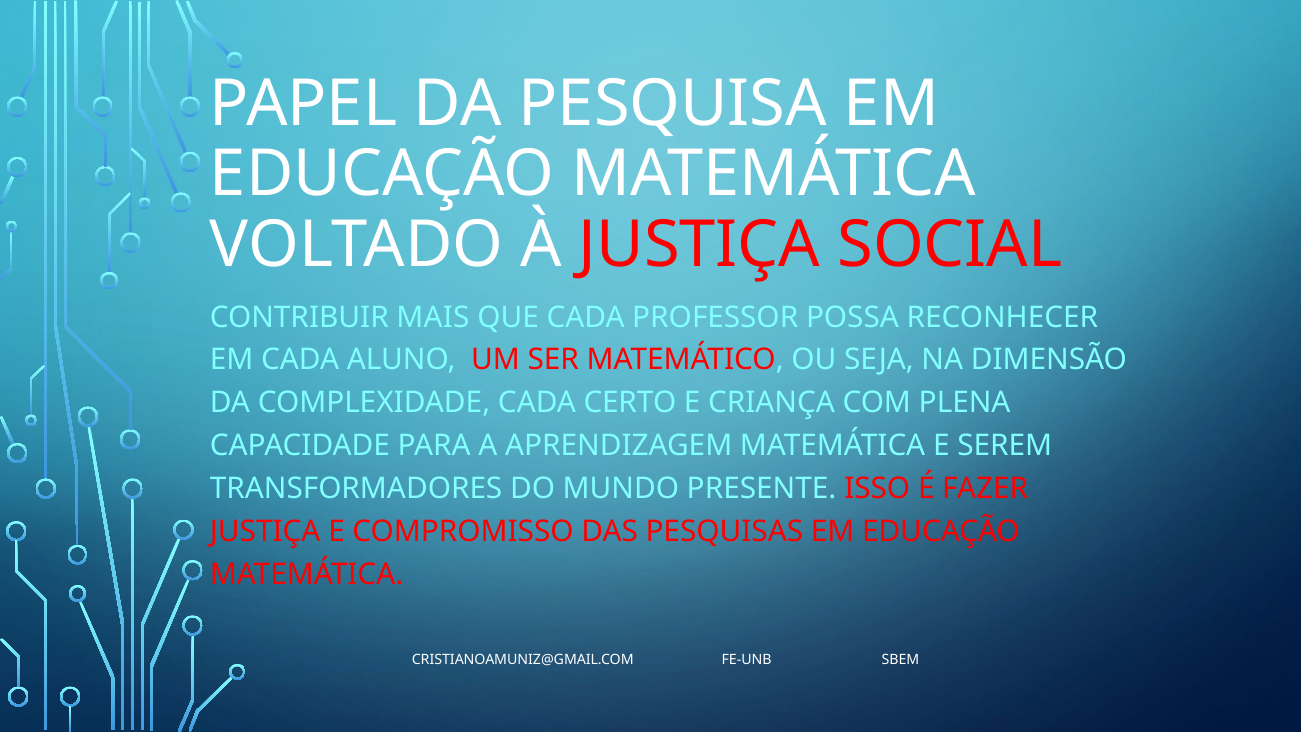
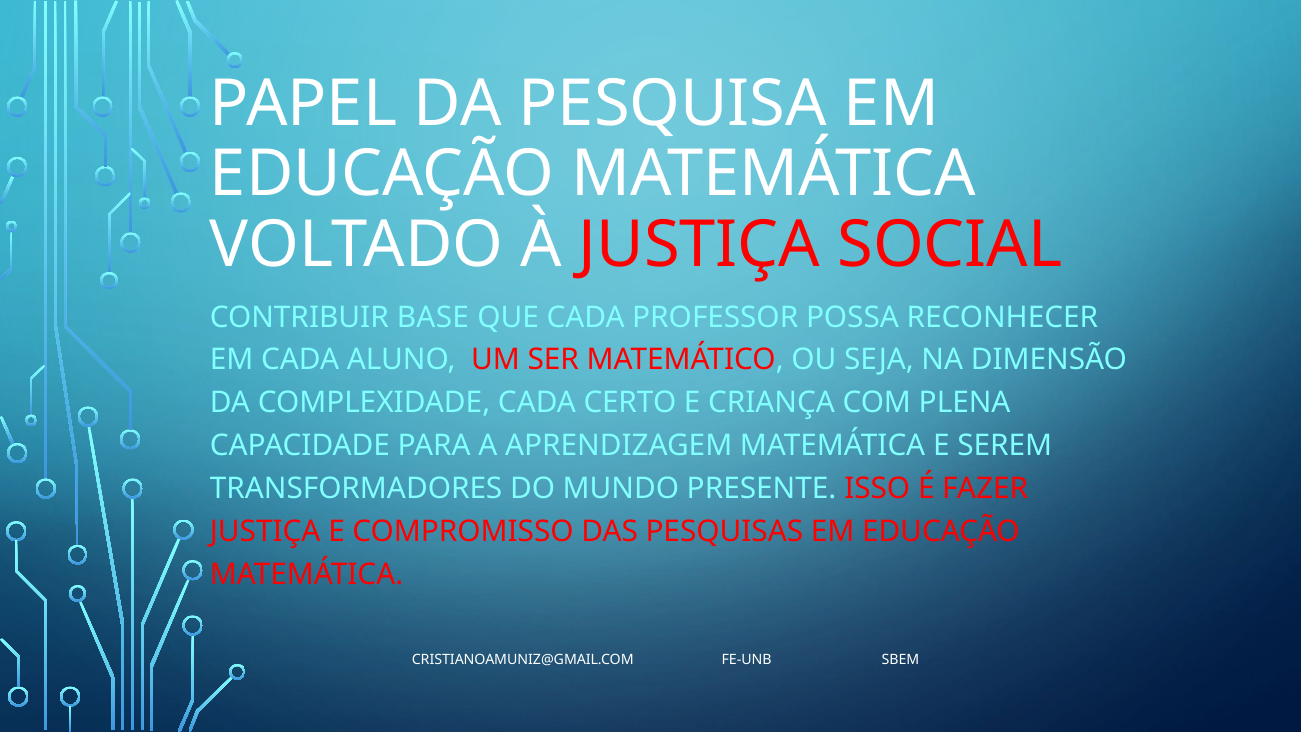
MAIS: MAIS -> BASE
